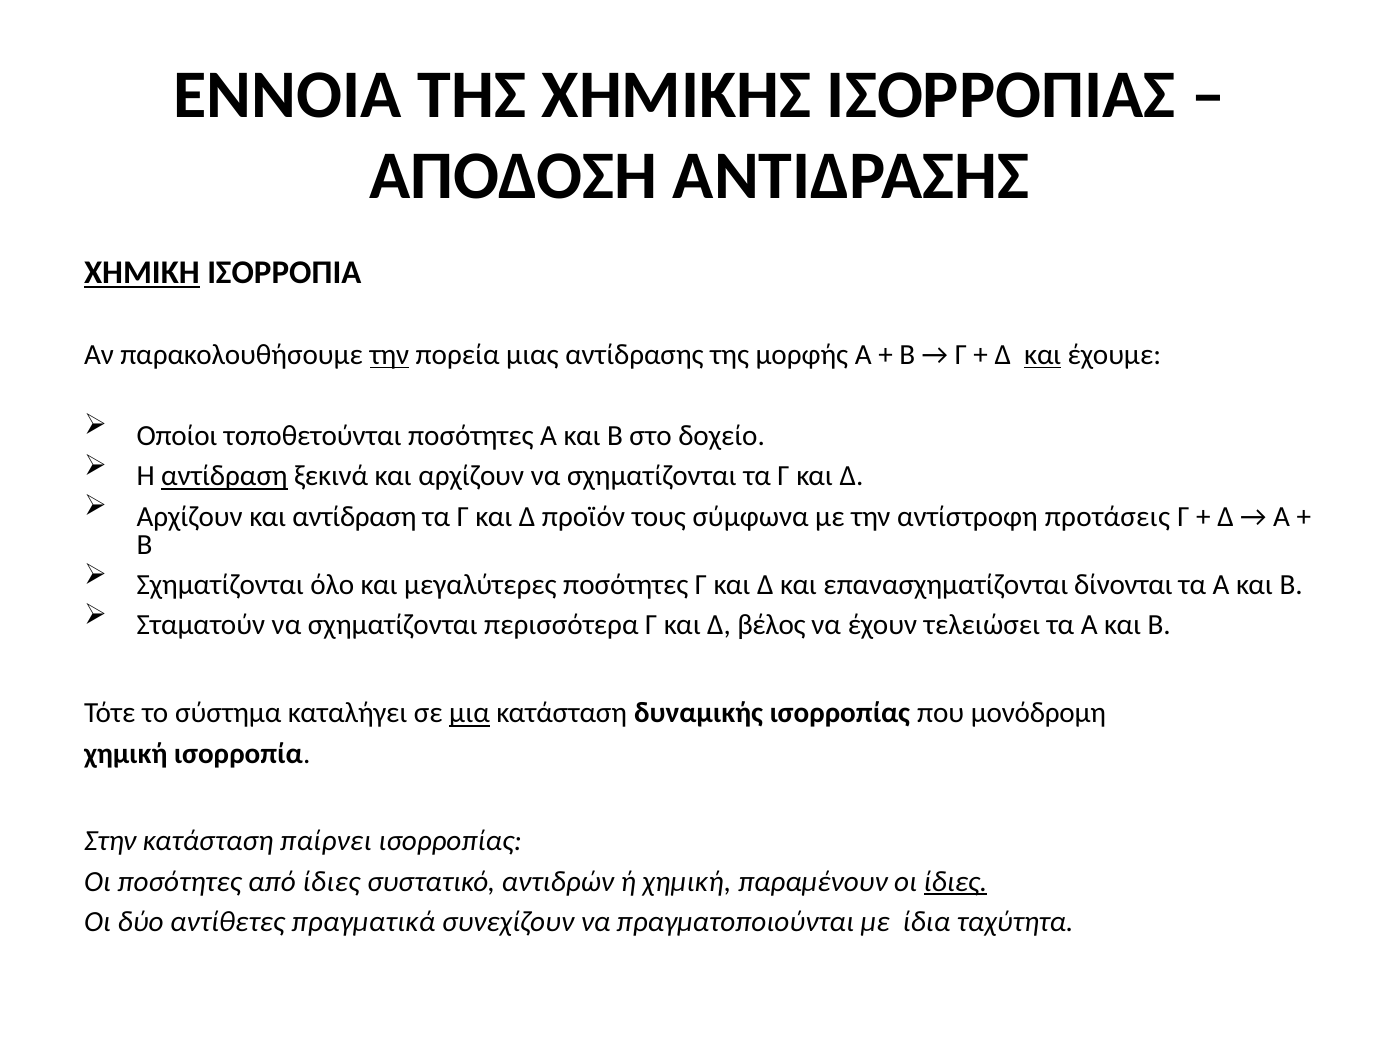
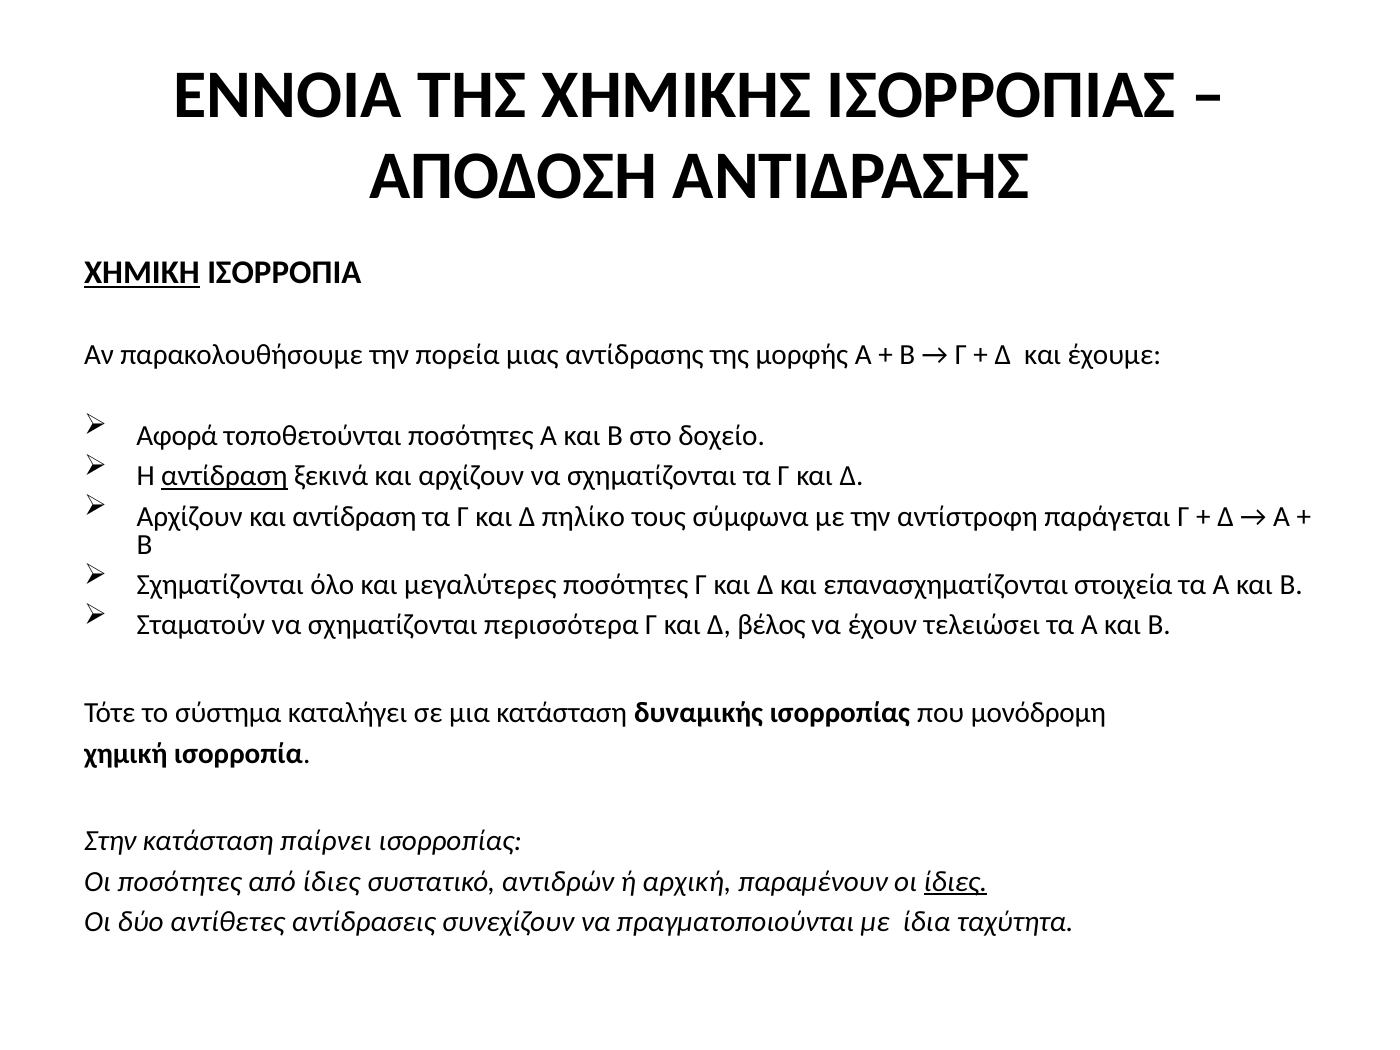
την at (389, 355) underline: present -> none
και at (1043, 355) underline: present -> none
Οποίοι: Οποίοι -> Αφορά
προϊόν: προϊόν -> πηλίκο
προτάσεις: προτάσεις -> παράγεται
δίνονται: δίνονται -> στοιχεία
μια underline: present -> none
ή χημική: χημική -> αρχική
πραγματικά: πραγματικά -> αντίδρασεις
